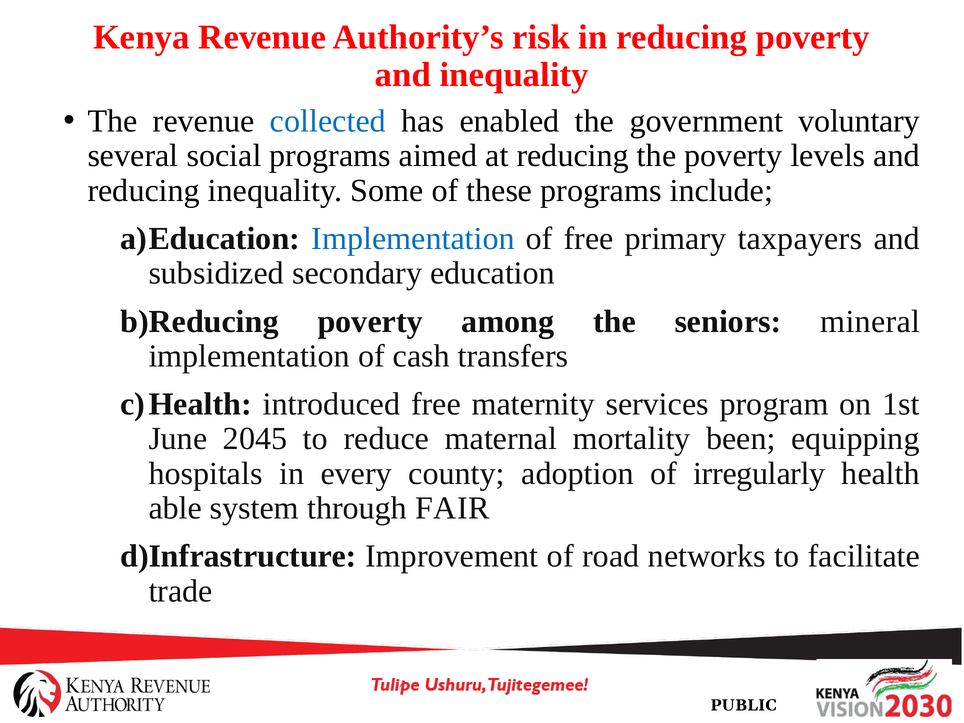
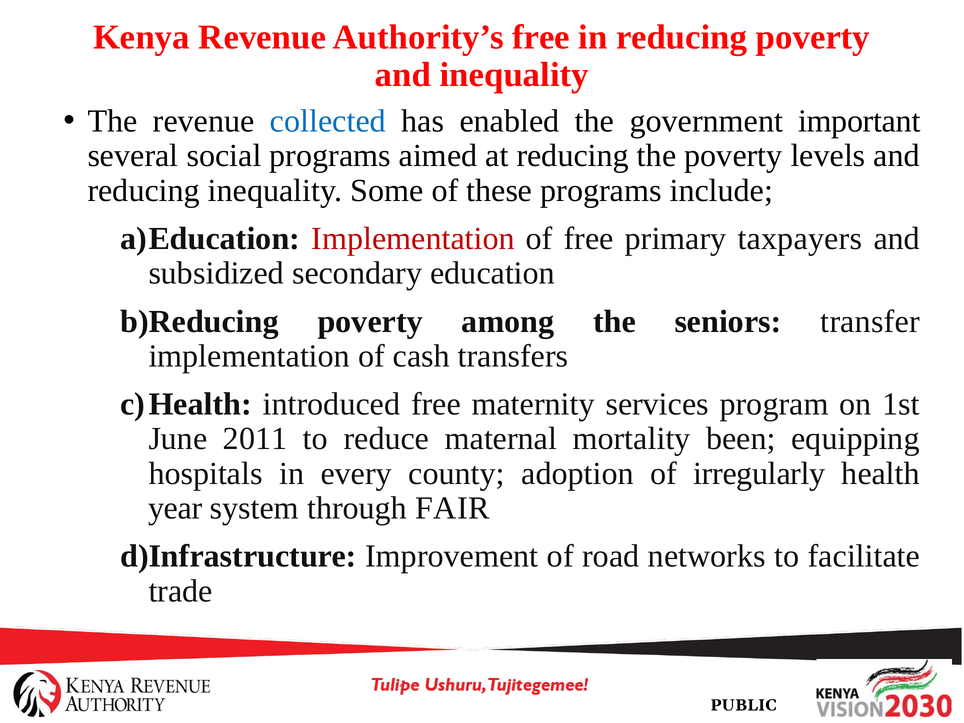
Authority’s risk: risk -> free
voluntary: voluntary -> important
Implementation at (413, 239) colour: blue -> red
mineral: mineral -> transfer
2045: 2045 -> 2011
able: able -> year
